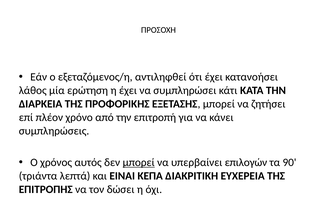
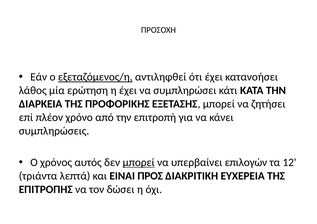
εξεταζόμενος/η underline: none -> present
90: 90 -> 12
ΚΕΠΑ: ΚΕΠΑ -> ΠΡΟΣ
